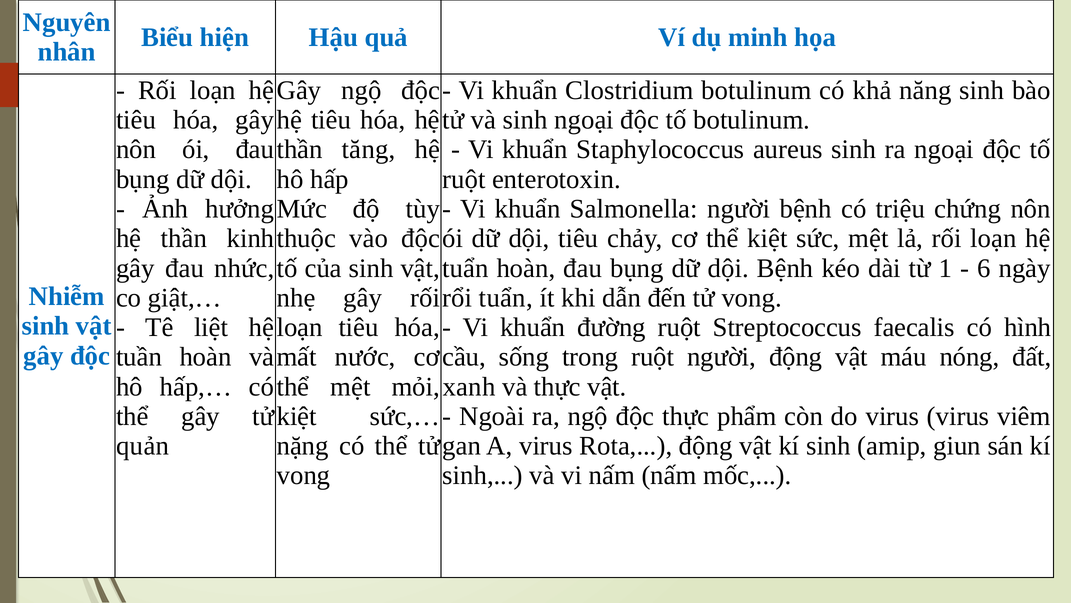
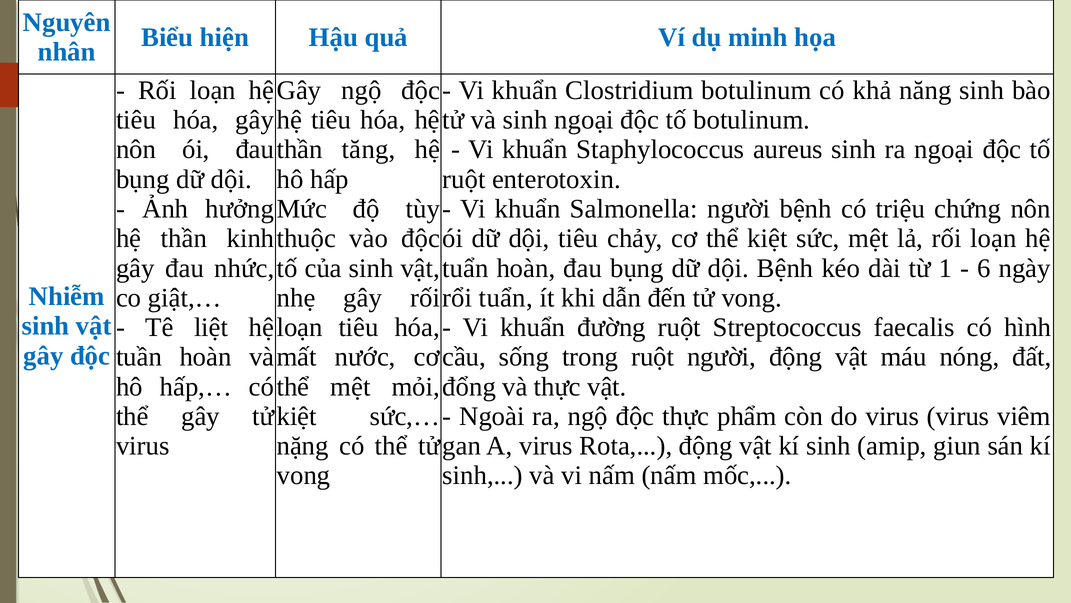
xanh: xanh -> đổng
quản at (143, 445): quản -> virus
